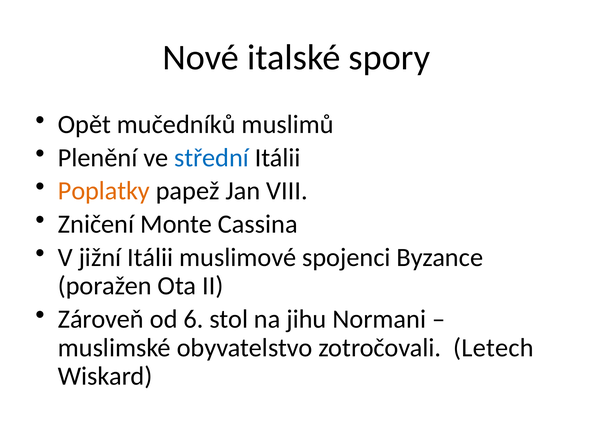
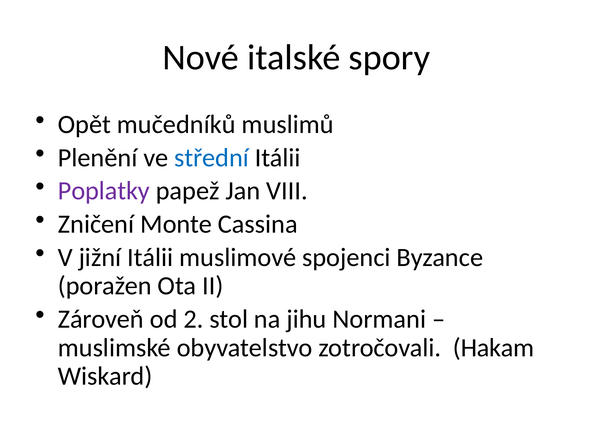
Poplatky colour: orange -> purple
6: 6 -> 2
Letech: Letech -> Hakam
